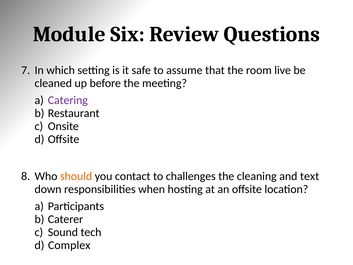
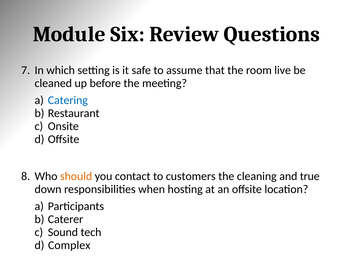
Catering colour: purple -> blue
challenges: challenges -> customers
text: text -> true
